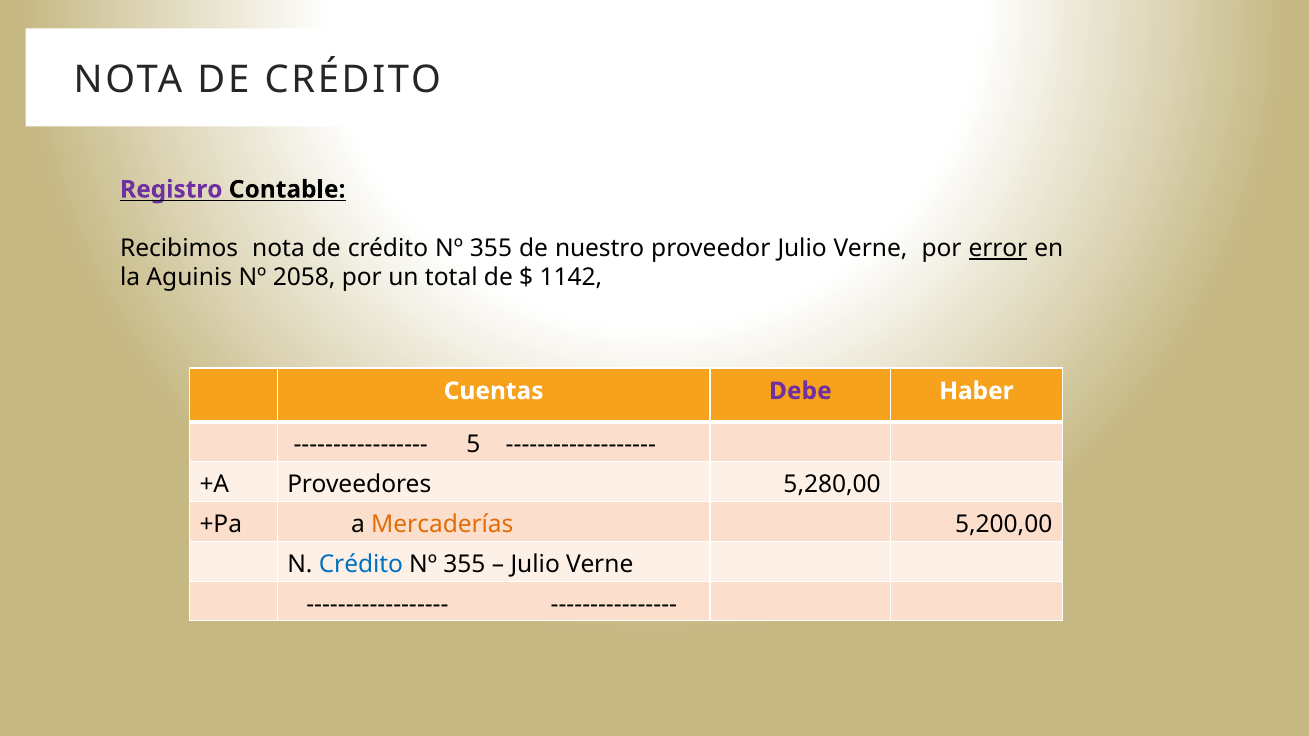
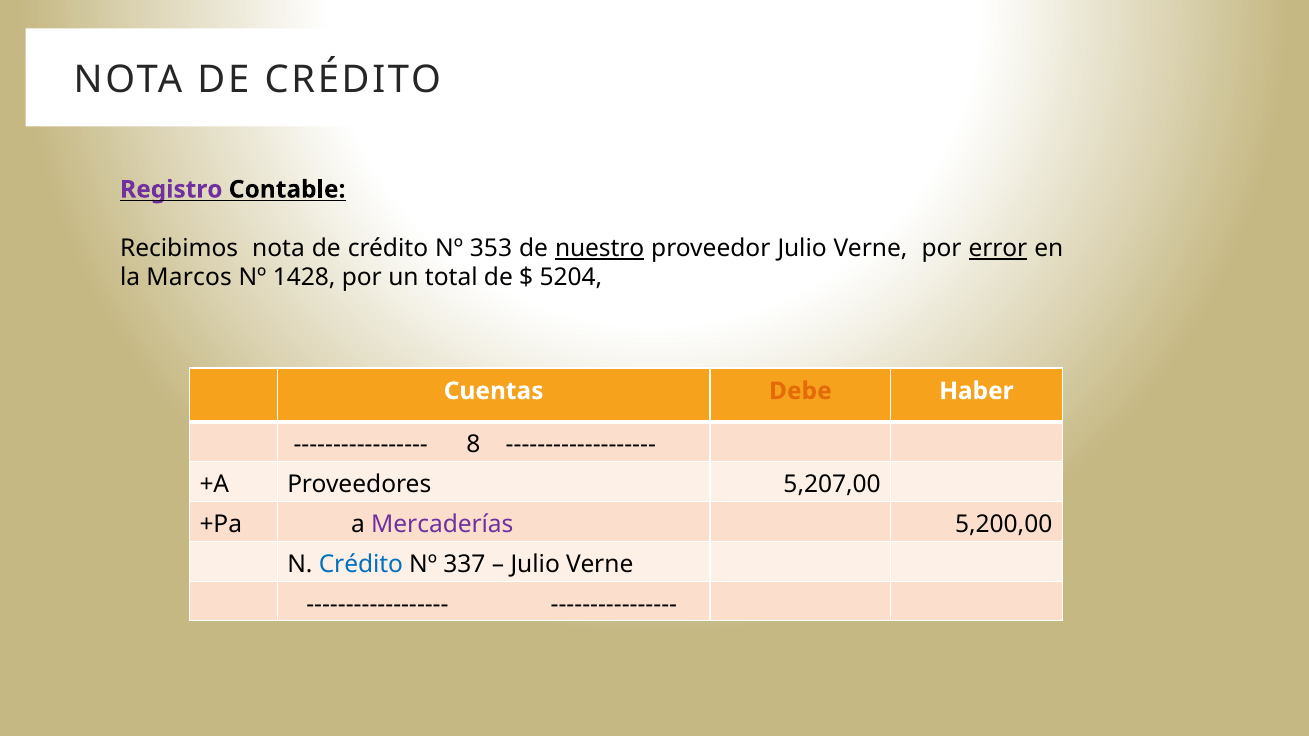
de crédito Nº 355: 355 -> 353
nuestro underline: none -> present
Aguinis: Aguinis -> Marcos
2058: 2058 -> 1428
1142: 1142 -> 5204
Debe colour: purple -> orange
5: 5 -> 8
5,280,00: 5,280,00 -> 5,207,00
Mercaderías colour: orange -> purple
355 at (464, 565): 355 -> 337
